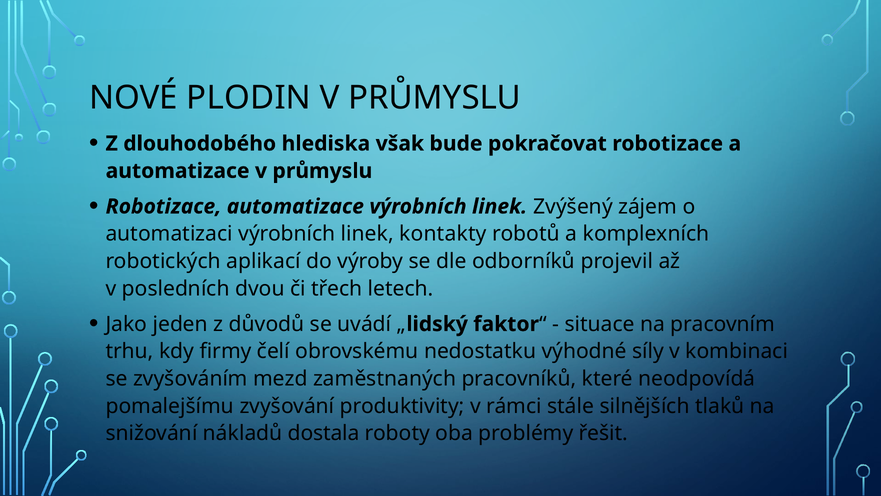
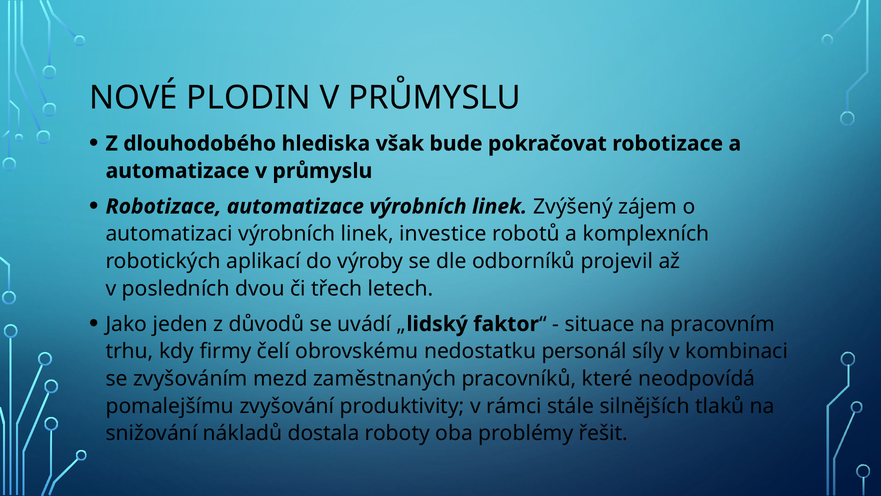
kontakty: kontakty -> investice
výhodné: výhodné -> personál
